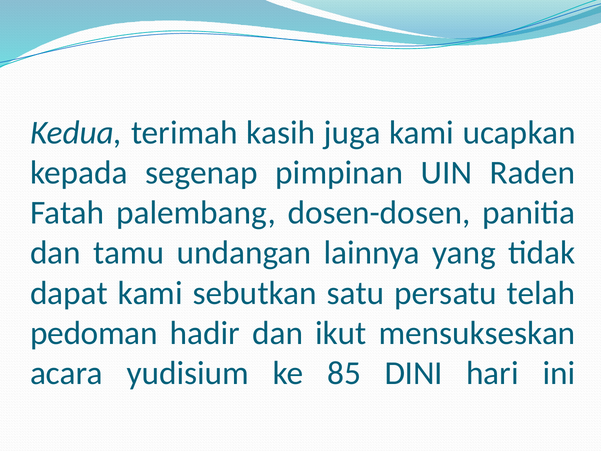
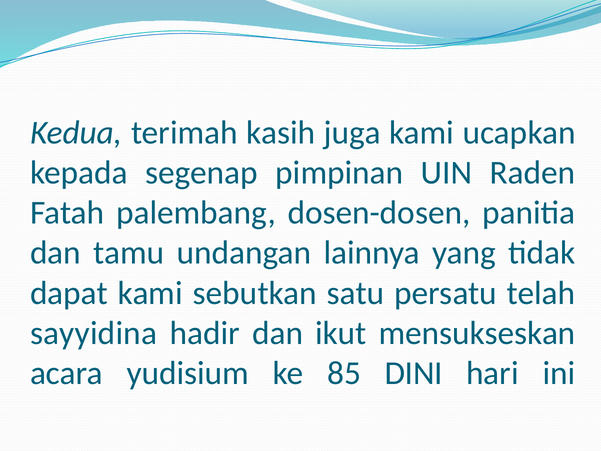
pedoman: pedoman -> sayyidina
